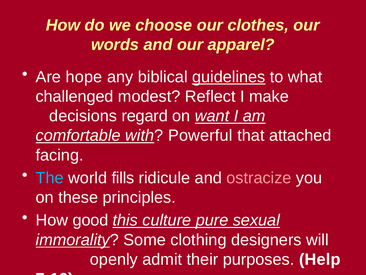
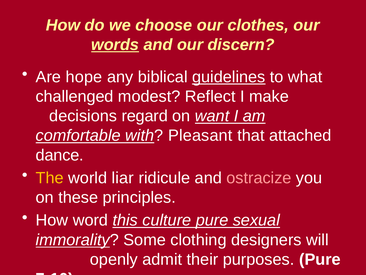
words underline: none -> present
apparel: apparel -> discern
Powerful: Powerful -> Pleasant
facing: facing -> dance
The colour: light blue -> yellow
fills: fills -> liar
good: good -> word
purposes Help: Help -> Pure
